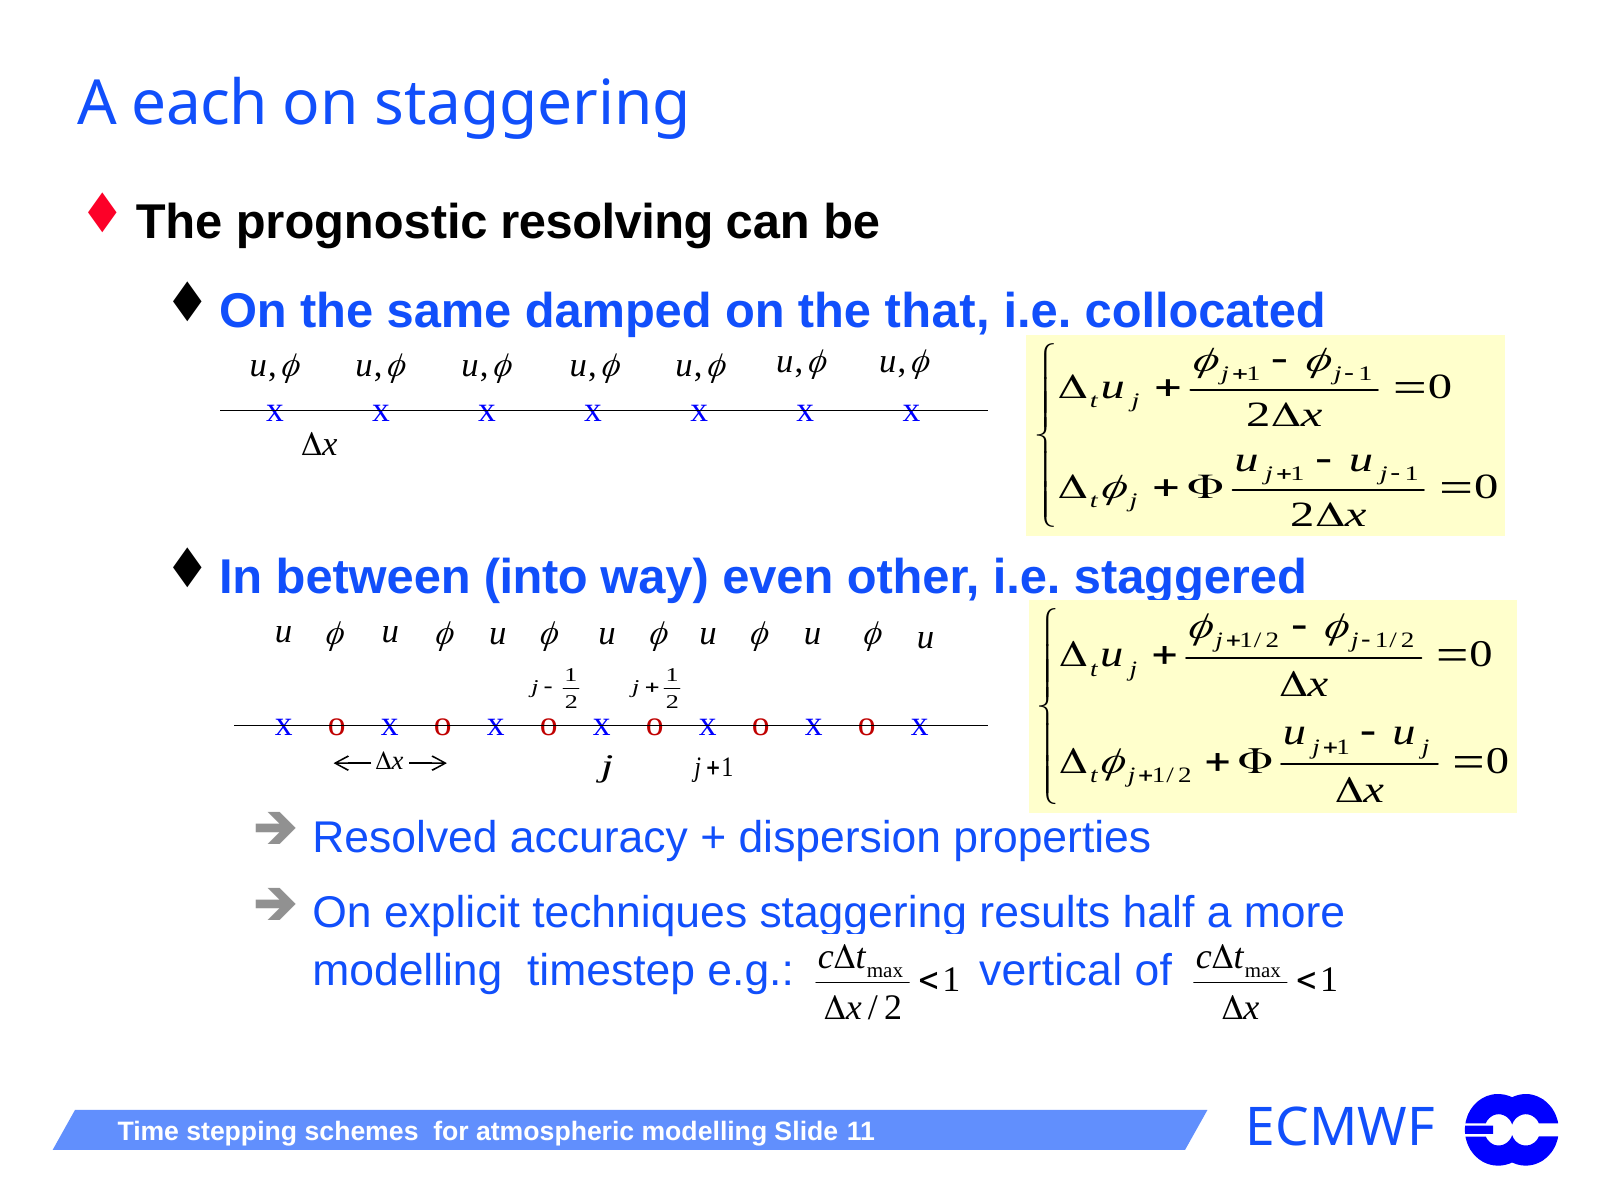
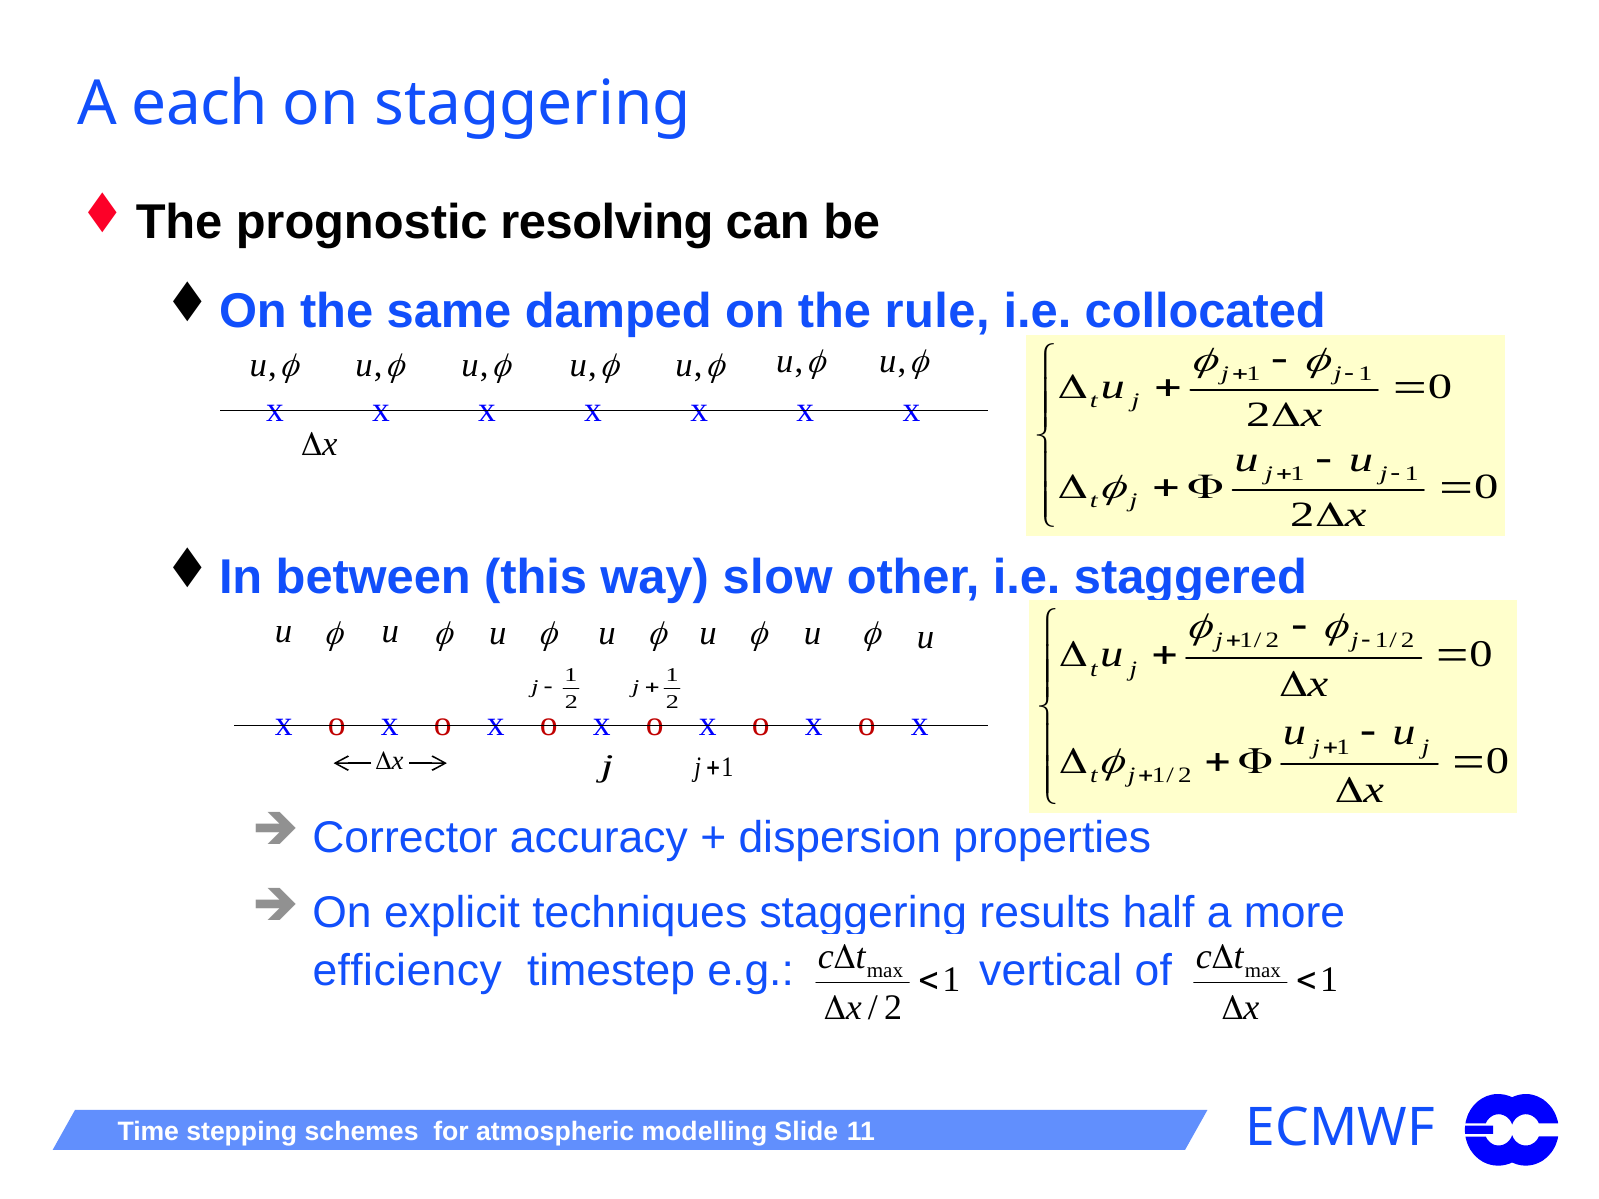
that: that -> rule
into: into -> this
even: even -> slow
Resolved: Resolved -> Corrector
modelling at (407, 971): modelling -> efficiency
